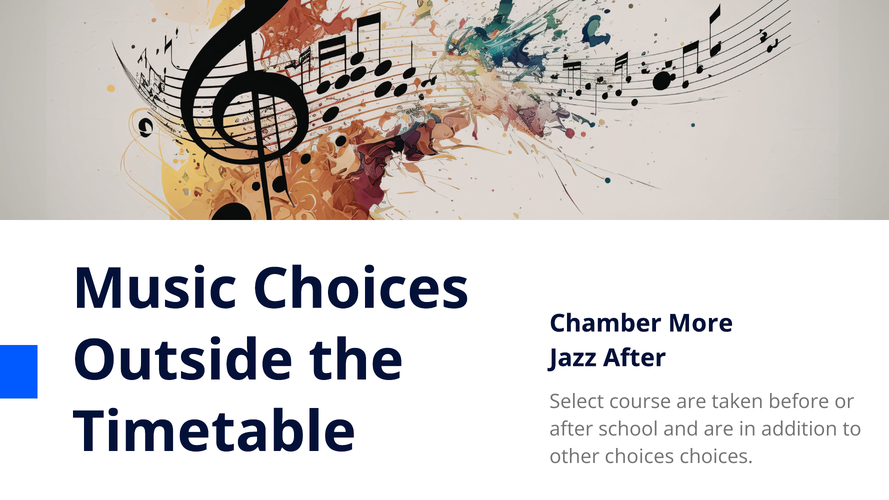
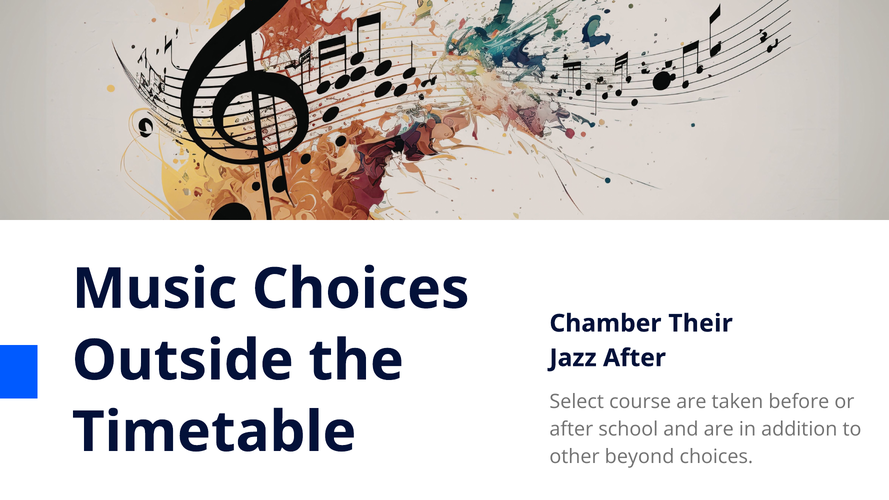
More: More -> Their
other choices: choices -> beyond
